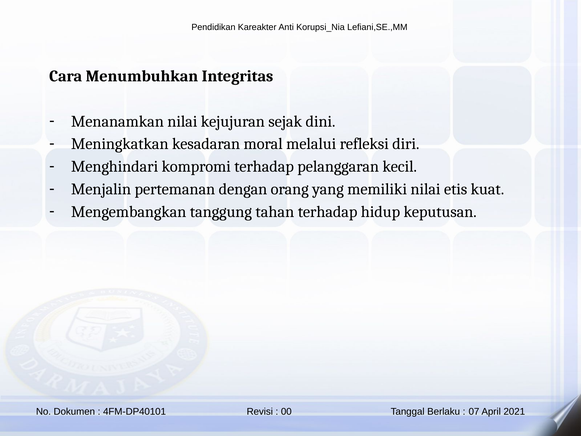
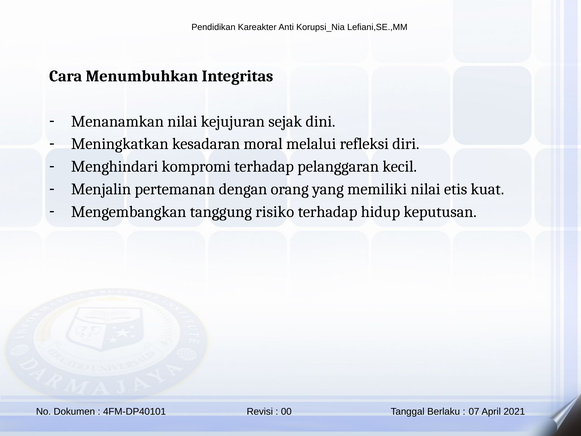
tahan: tahan -> risiko
